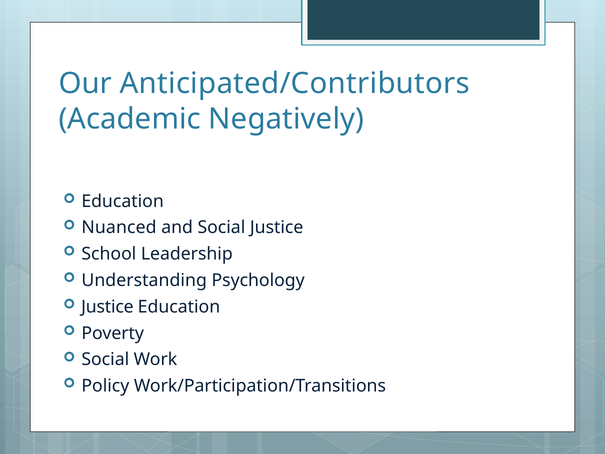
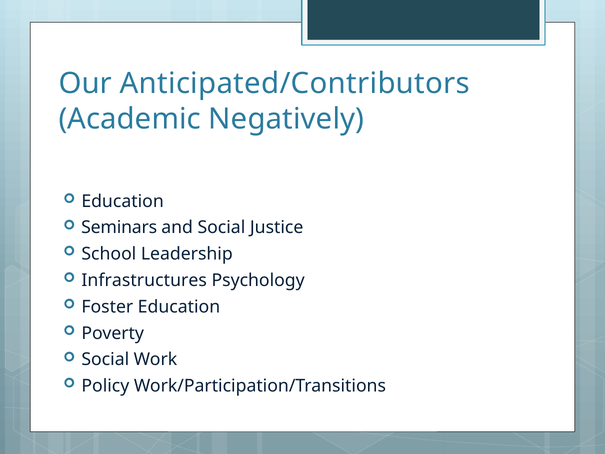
Nuanced: Nuanced -> Seminars
Understanding: Understanding -> Infrastructures
Justice at (107, 307): Justice -> Foster
